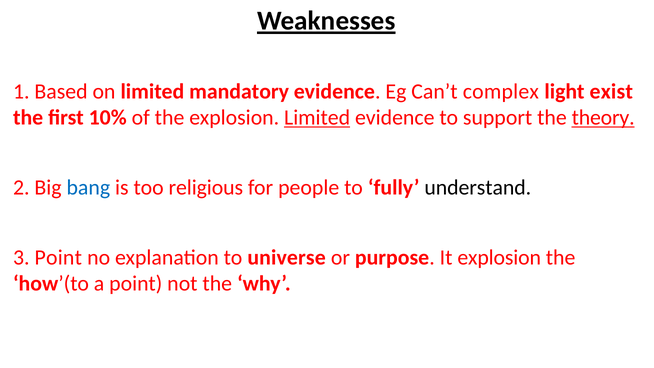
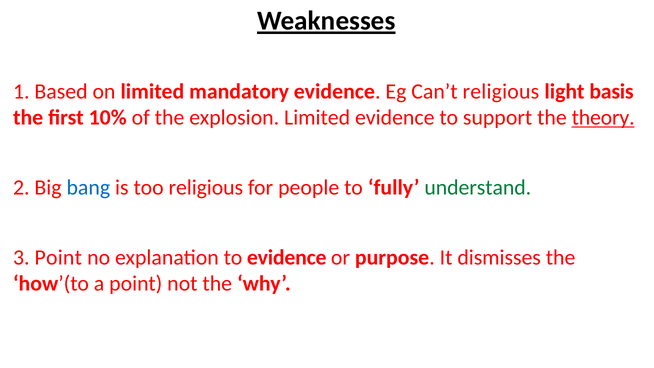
Can’t complex: complex -> religious
exist: exist -> basis
Limited at (317, 118) underline: present -> none
understand colour: black -> green
to universe: universe -> evidence
It explosion: explosion -> dismisses
